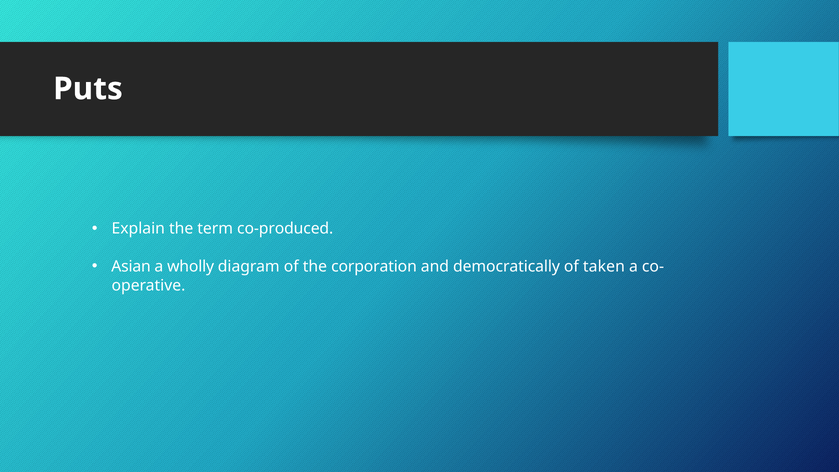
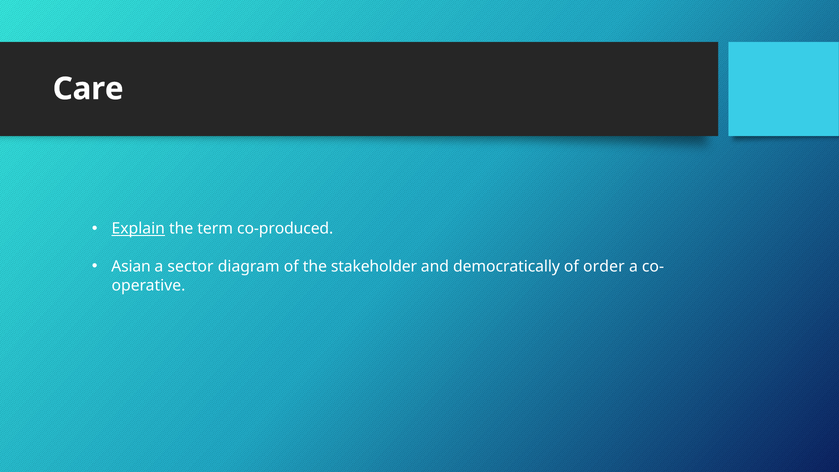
Puts: Puts -> Care
Explain underline: none -> present
wholly: wholly -> sector
corporation: corporation -> stakeholder
taken: taken -> order
